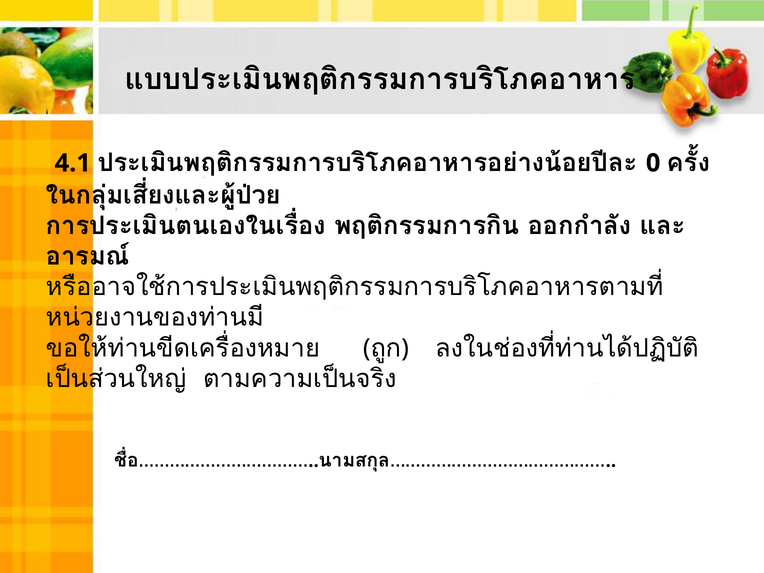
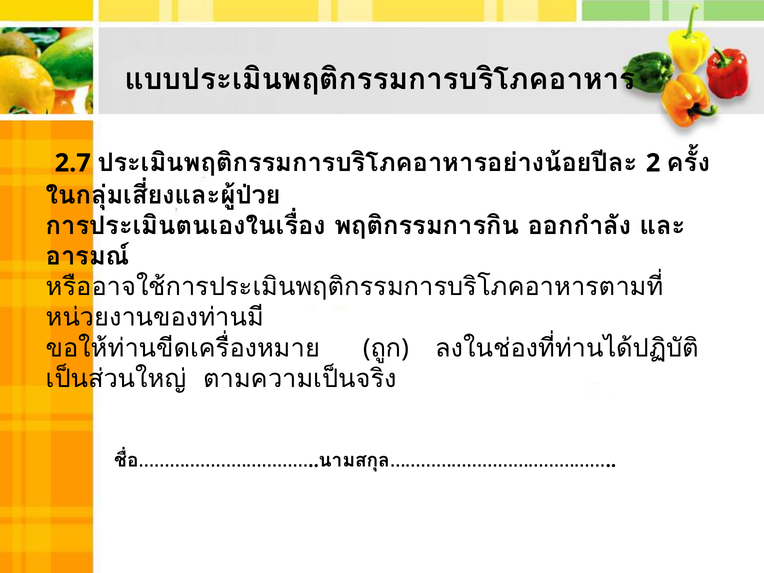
4.1: 4.1 -> 2.7
0: 0 -> 2
